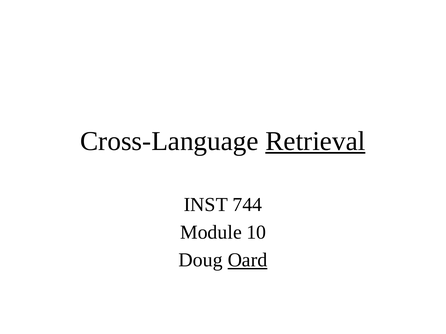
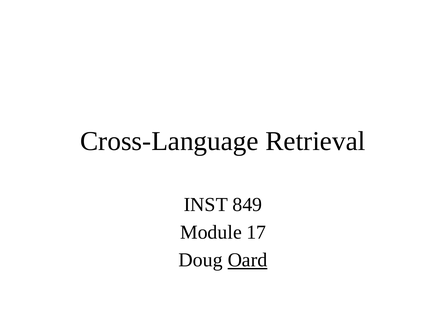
Retrieval underline: present -> none
744: 744 -> 849
10: 10 -> 17
